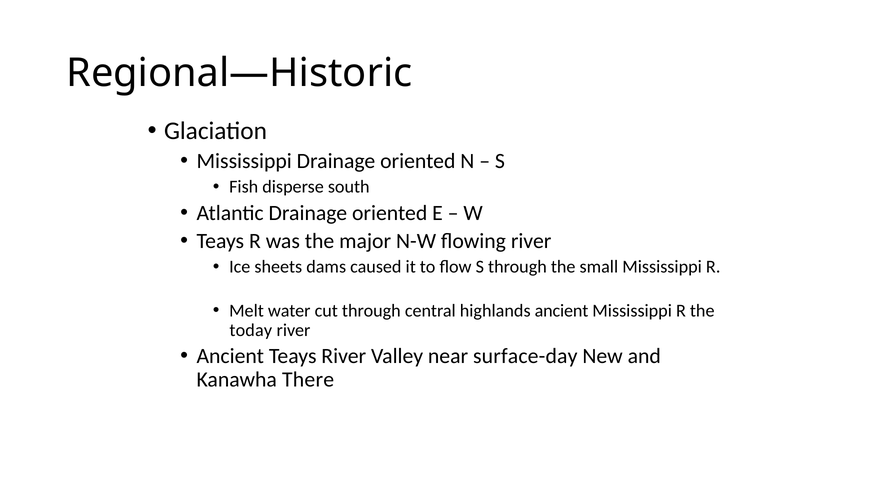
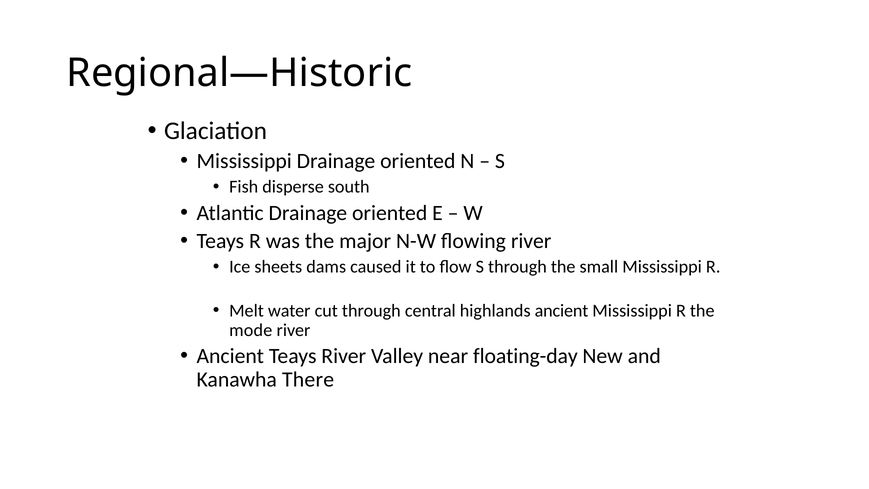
today: today -> mode
surface-day: surface-day -> floating-day
